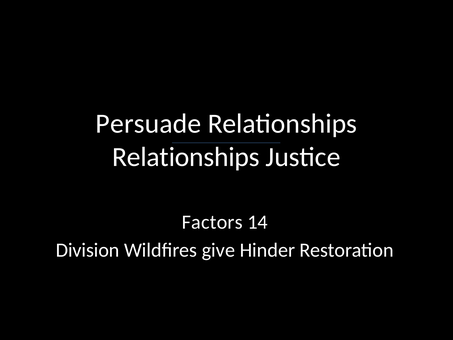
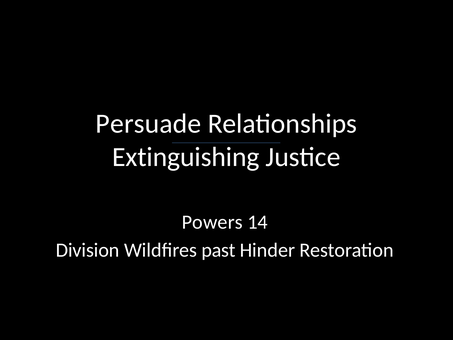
Relationships at (186, 157): Relationships -> Extinguishing
Factors: Factors -> Powers
give: give -> past
